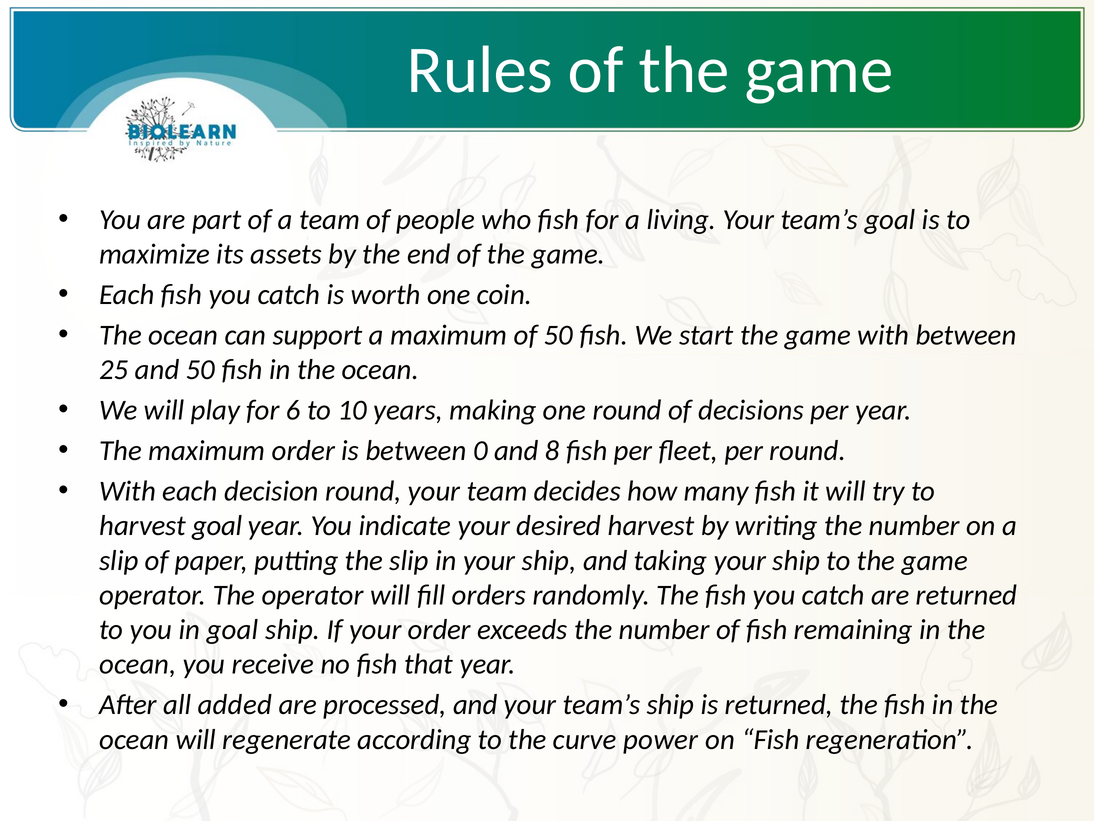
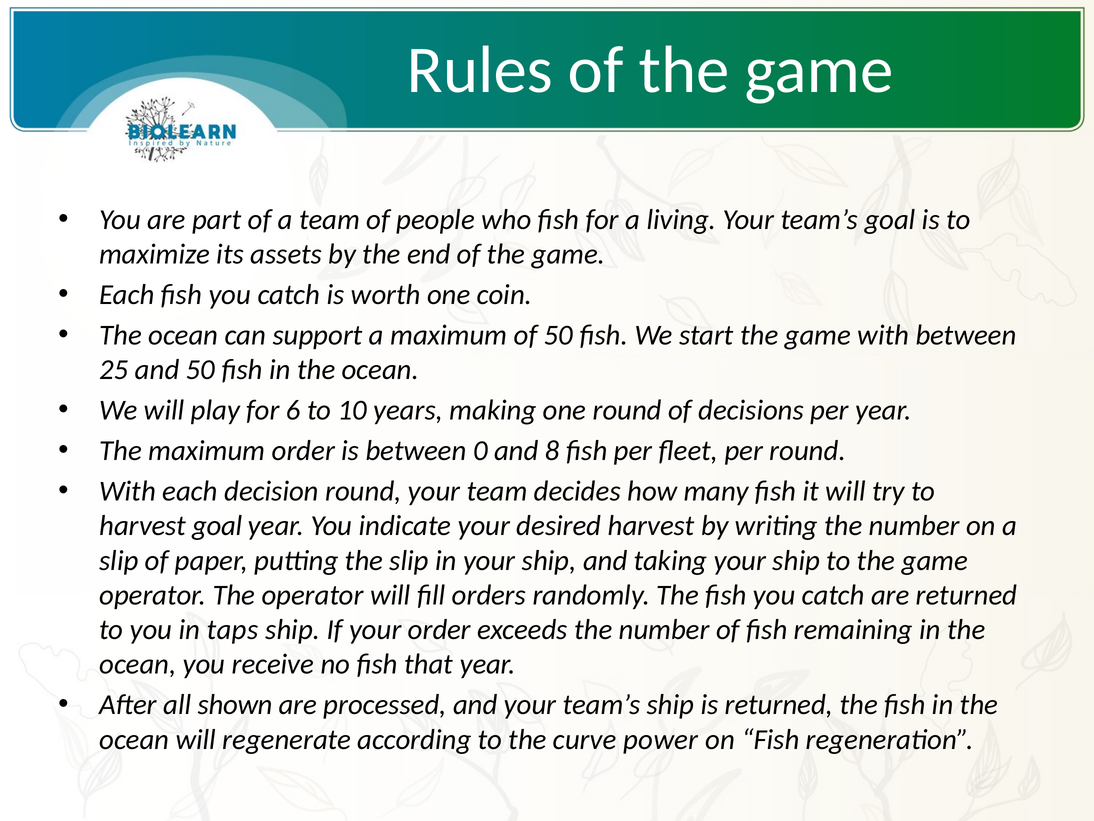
in goal: goal -> taps
added: added -> shown
